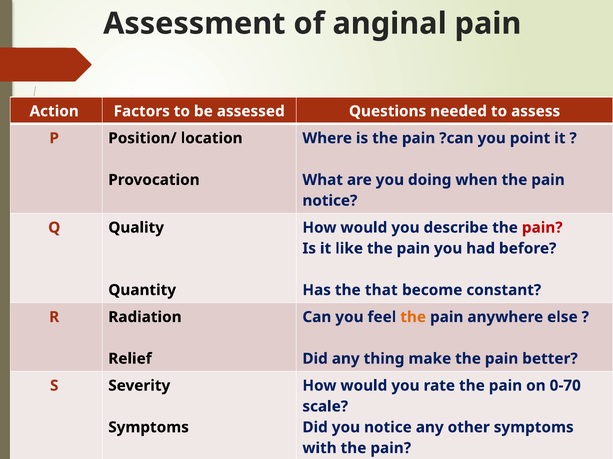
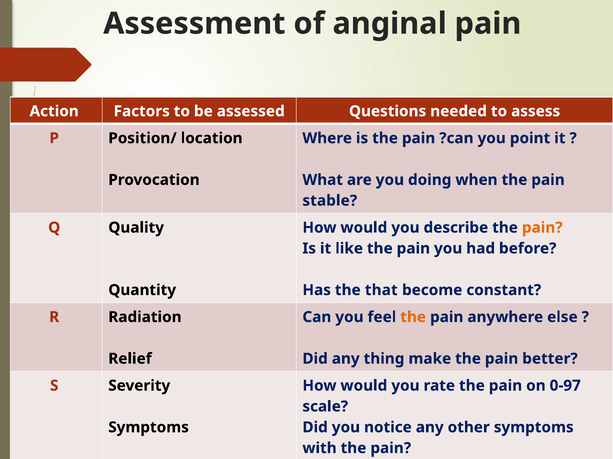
notice at (330, 201): notice -> stable
pain at (542, 228) colour: red -> orange
0-70: 0-70 -> 0-97
